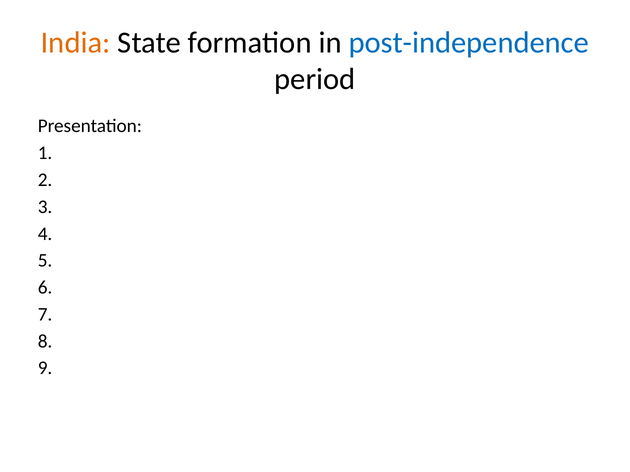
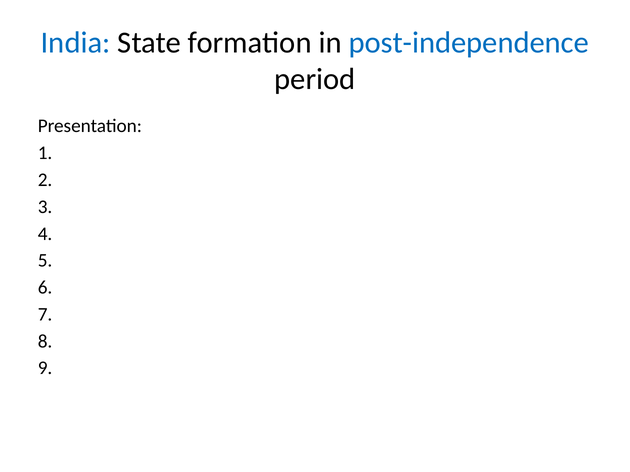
India colour: orange -> blue
